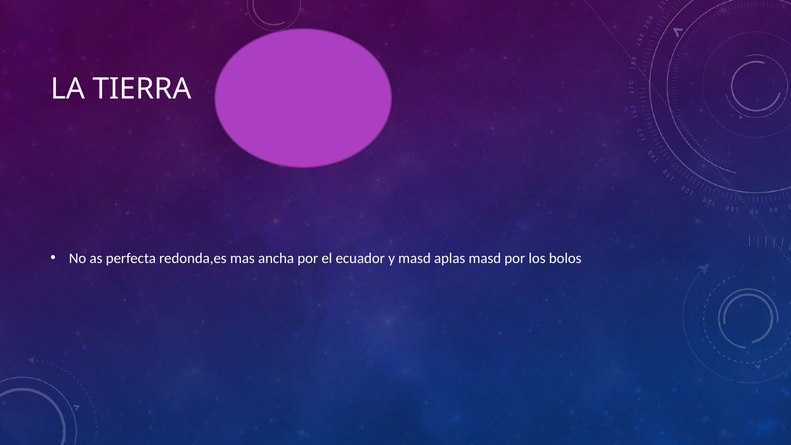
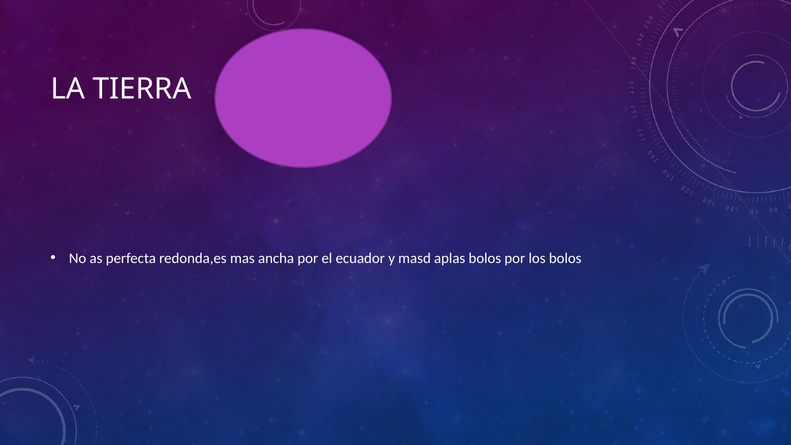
aplas masd: masd -> bolos
